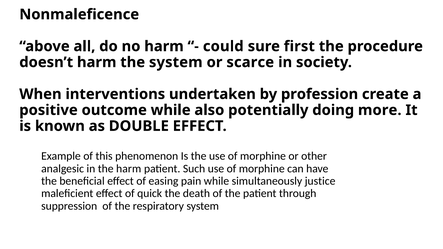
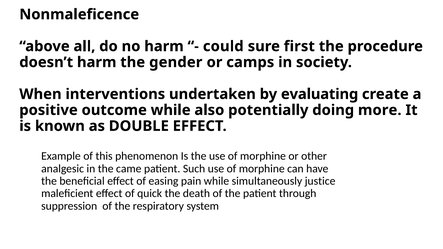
the system: system -> gender
scarce: scarce -> camps
profession: profession -> evaluating
the harm: harm -> came
